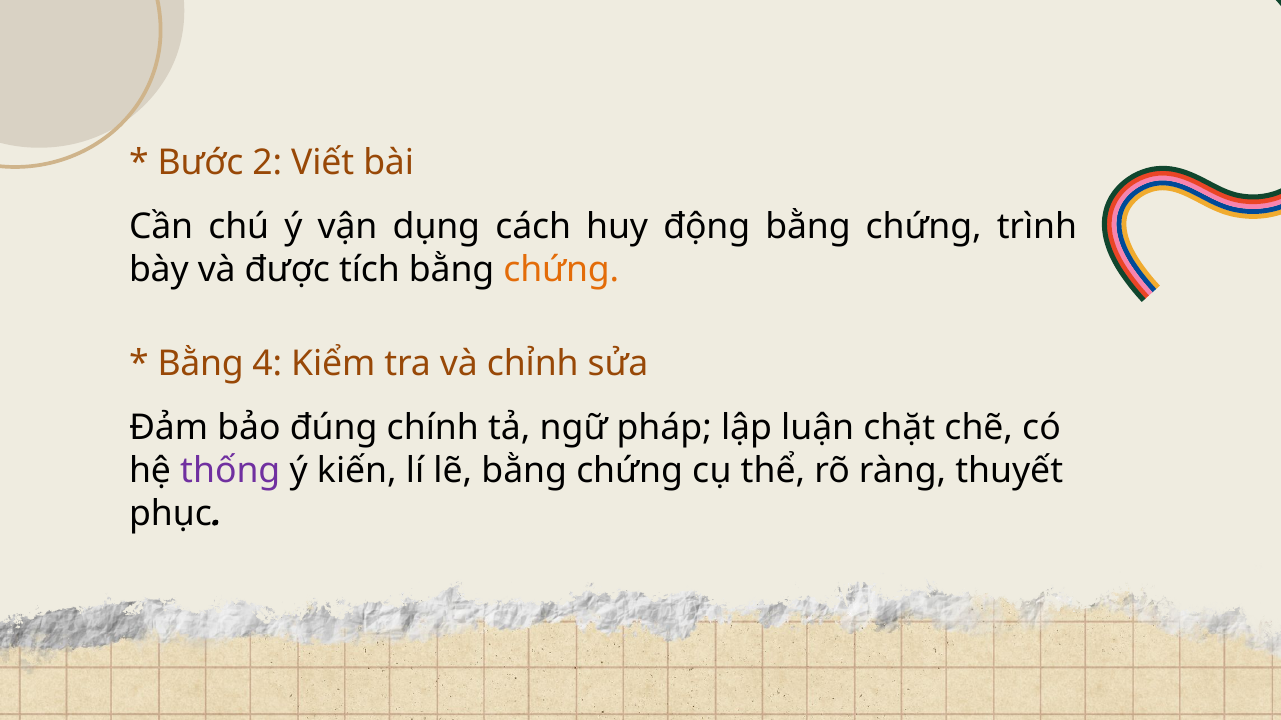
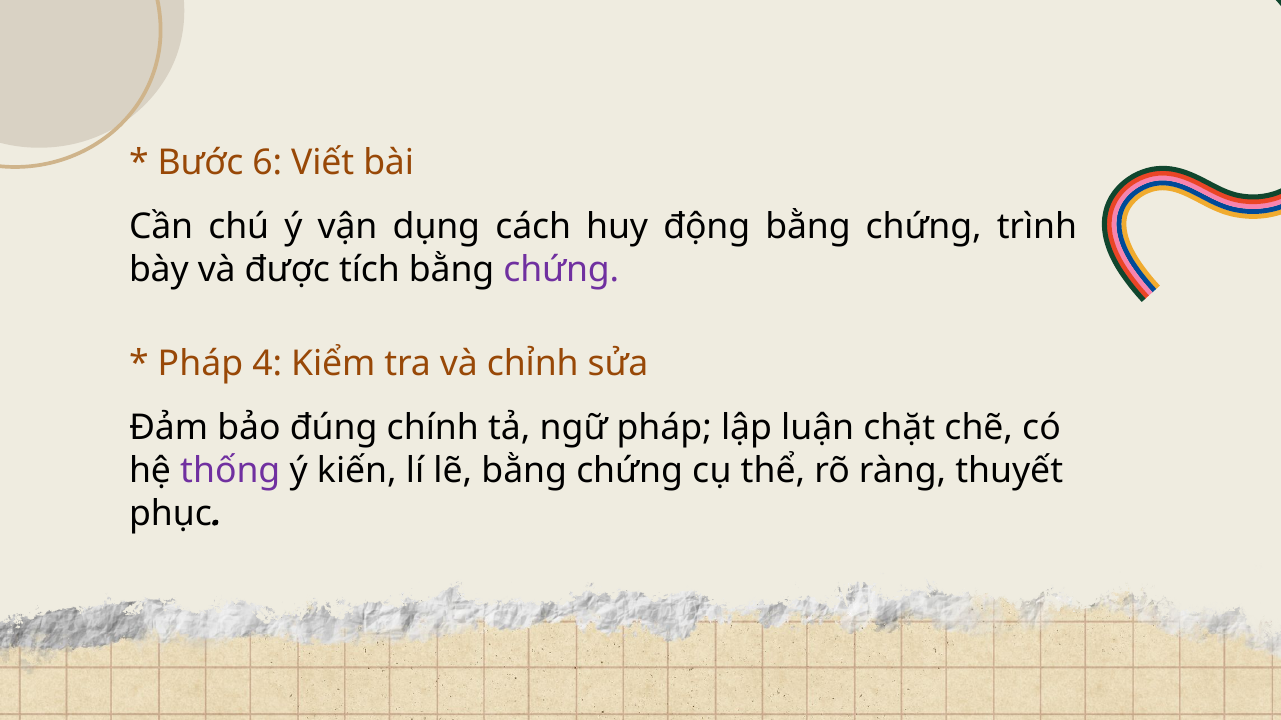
2: 2 -> 6
chứng at (561, 270) colour: orange -> purple
Bằng at (201, 364): Bằng -> Pháp
